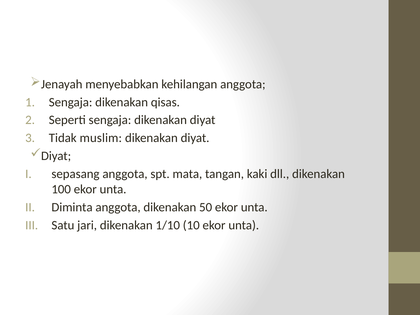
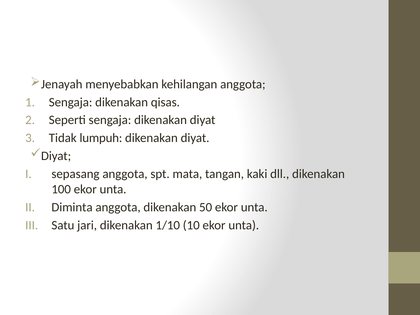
muslim: muslim -> lumpuh
